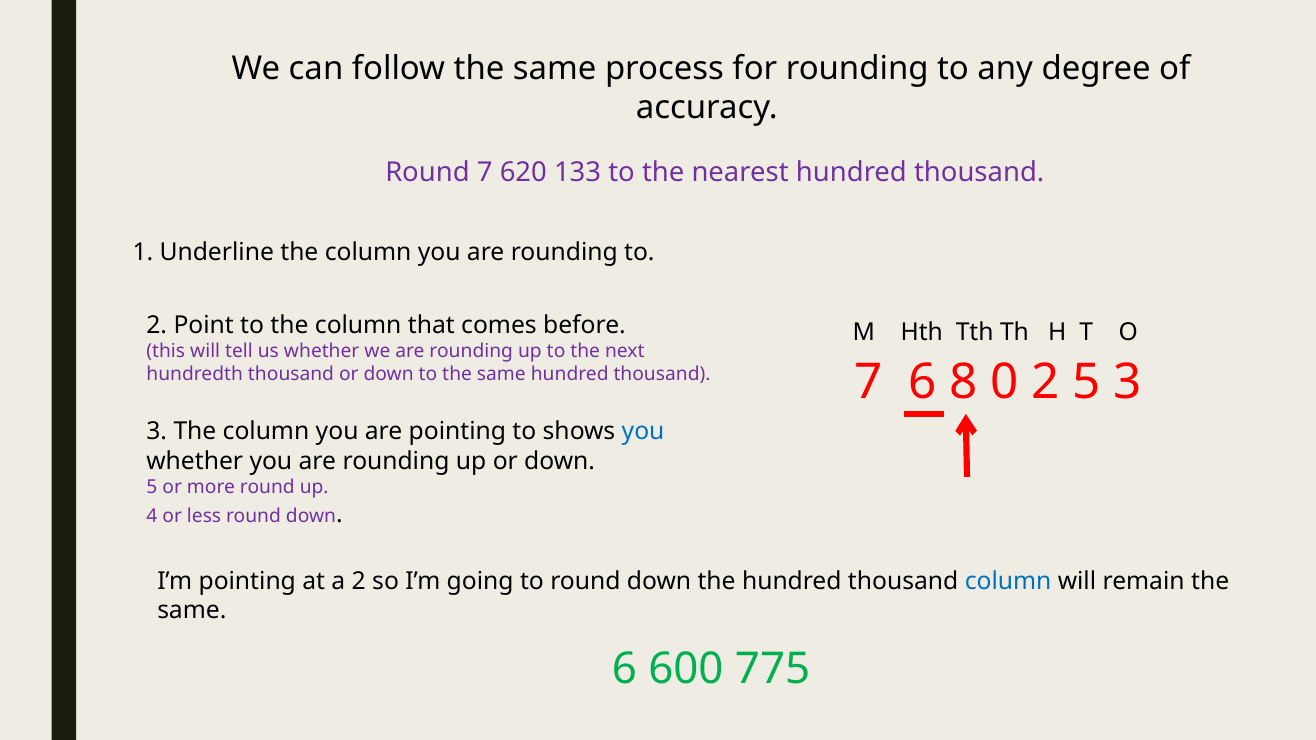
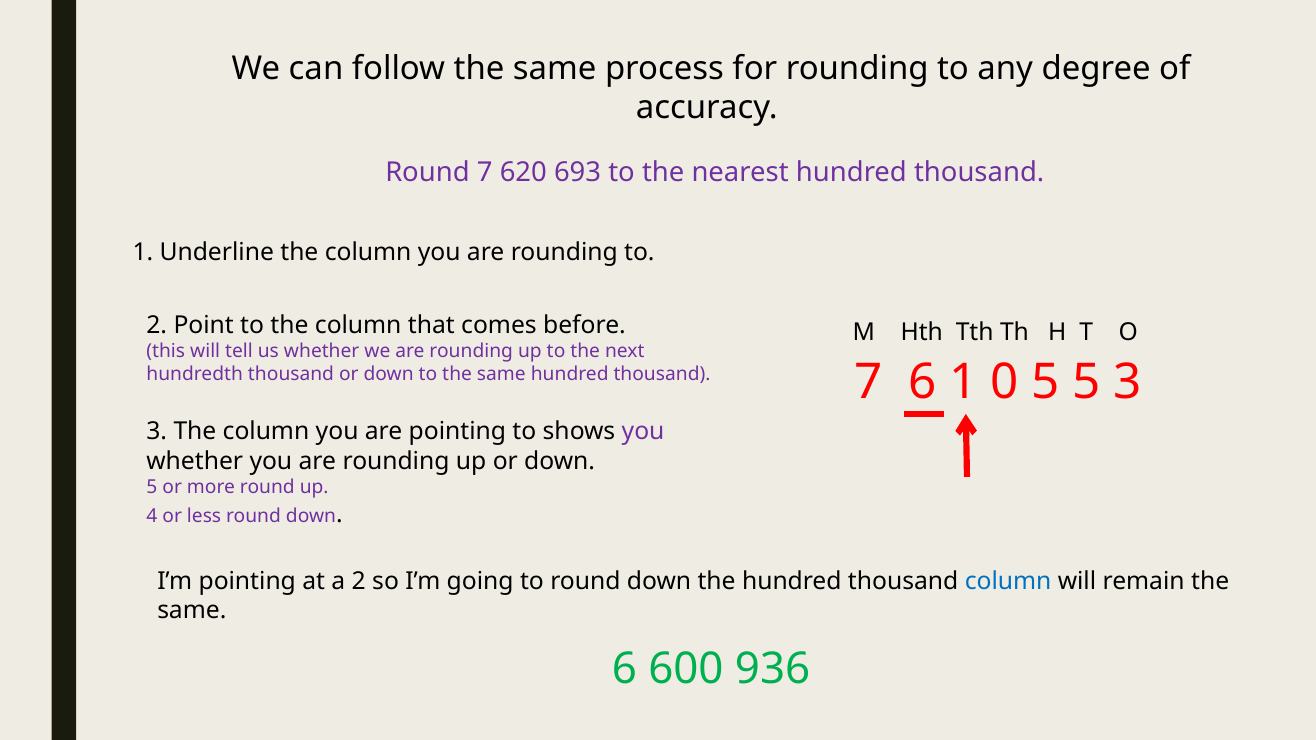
133: 133 -> 693
8 at (963, 382): 8 -> 1
0 2: 2 -> 5
you at (643, 432) colour: blue -> purple
775: 775 -> 936
